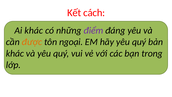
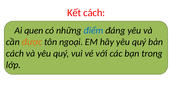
Ai khác: khác -> quen
điểm colour: purple -> blue
khác at (15, 53): khác -> cách
